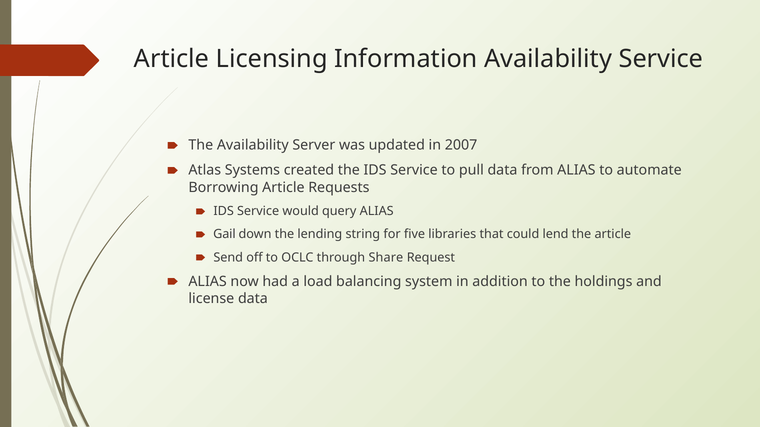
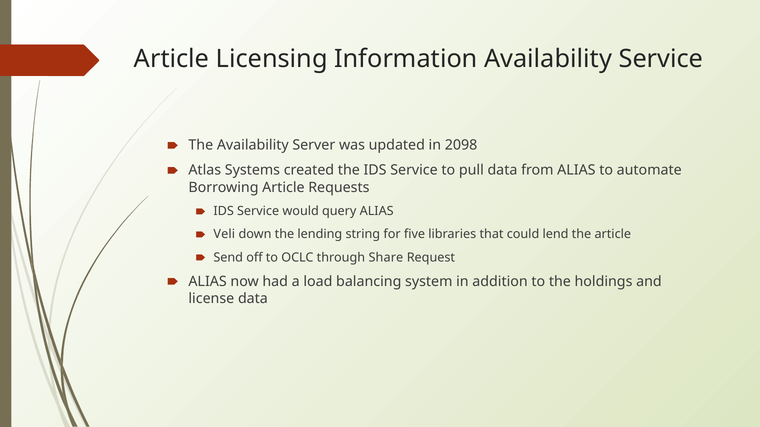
2007: 2007 -> 2098
Gail: Gail -> Veli
